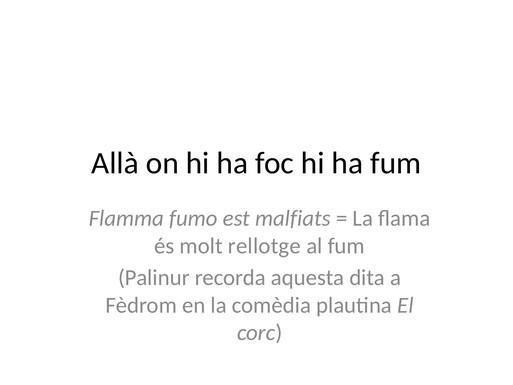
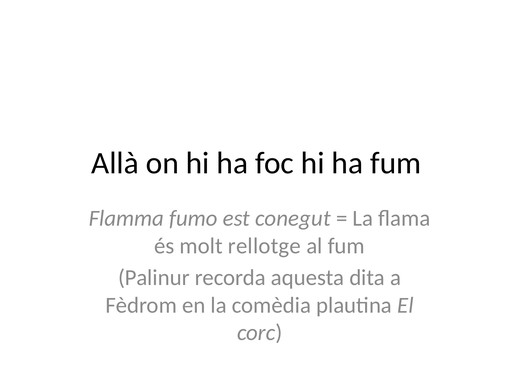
malfiats: malfiats -> conegut
